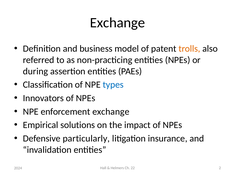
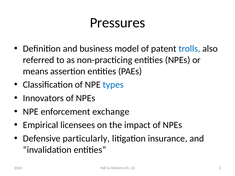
Exchange at (117, 23): Exchange -> Pressures
trolls colour: orange -> blue
during: during -> means
solutions: solutions -> licensees
